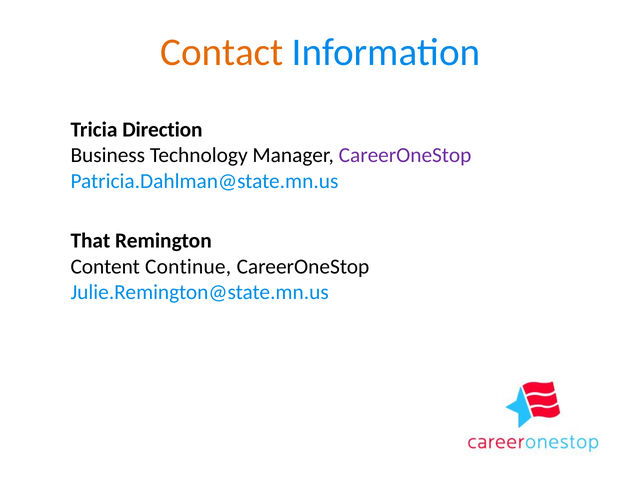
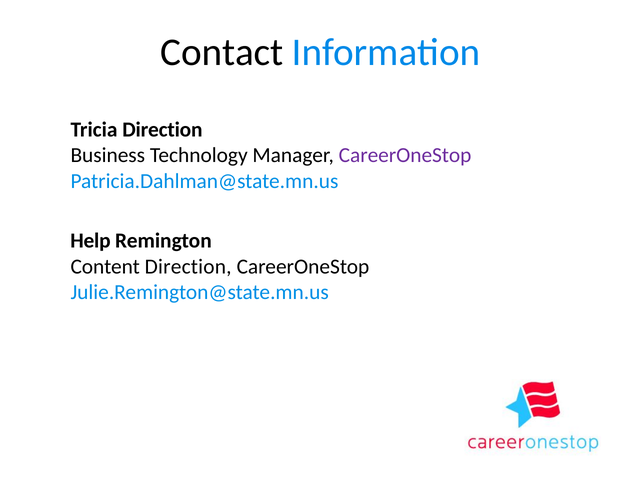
Contact colour: orange -> black
That: That -> Help
Content Continue: Continue -> Direction
